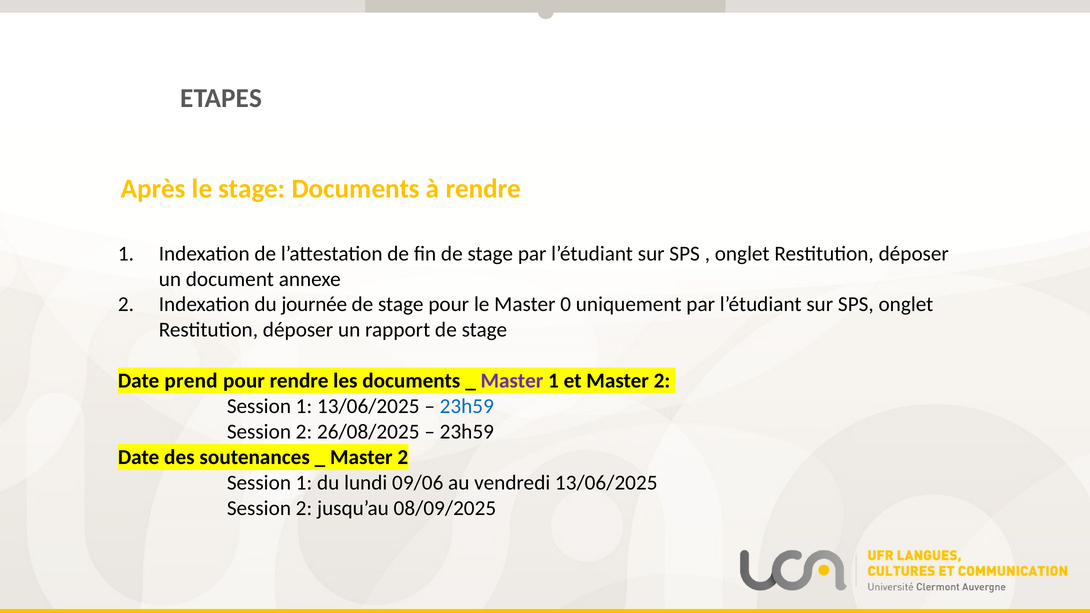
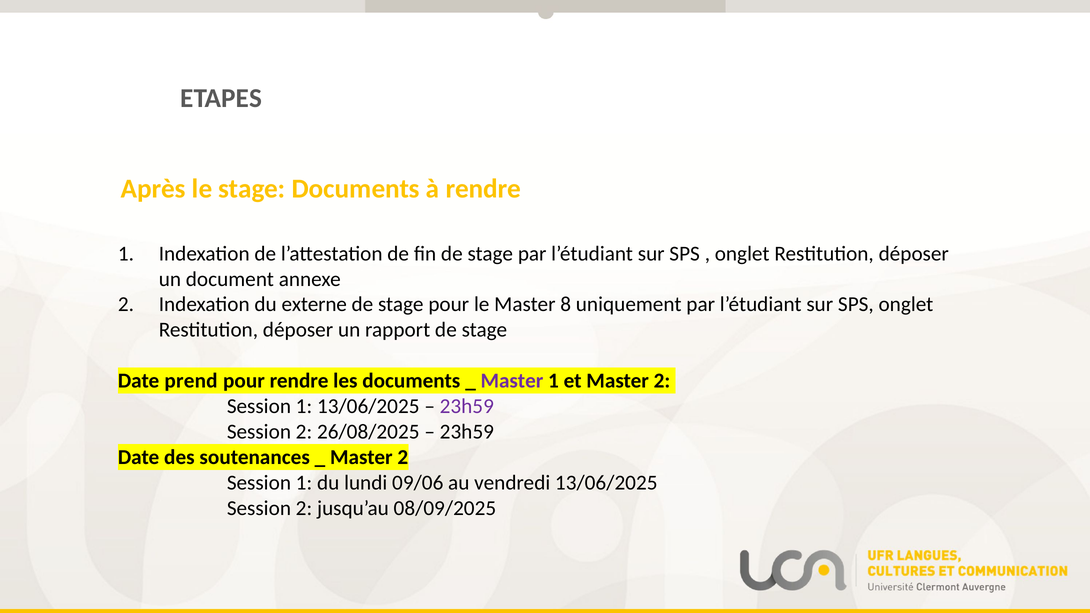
journée: journée -> externe
0: 0 -> 8
23h59 at (467, 406) colour: blue -> purple
